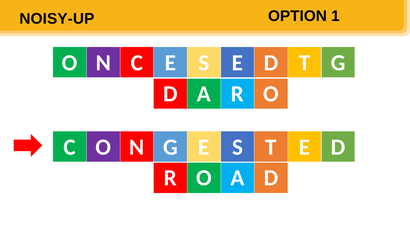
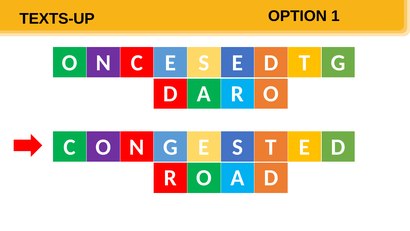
NOISY-UP: NOISY-UP -> TEXTS-UP
